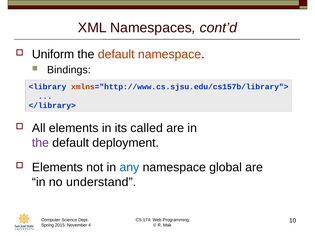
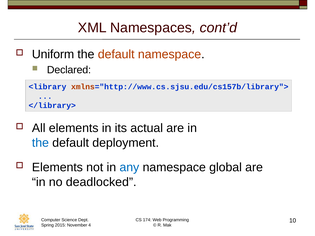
Bindings: Bindings -> Declared
called: called -> actual
the at (40, 143) colour: purple -> blue
understand: understand -> deadlocked
